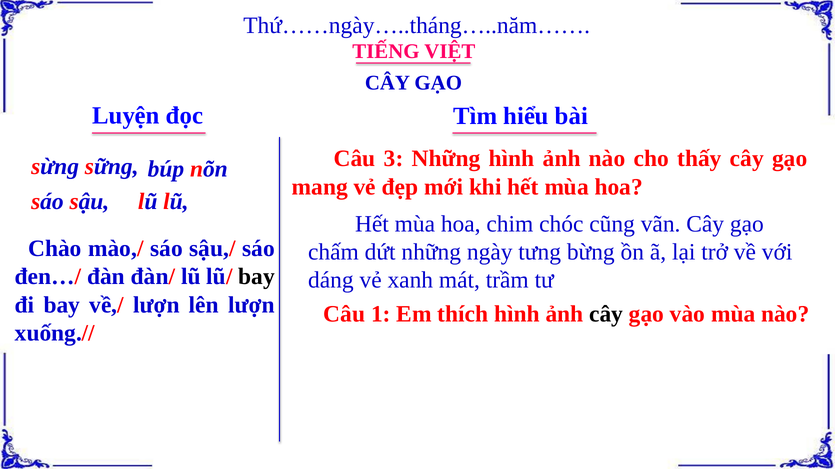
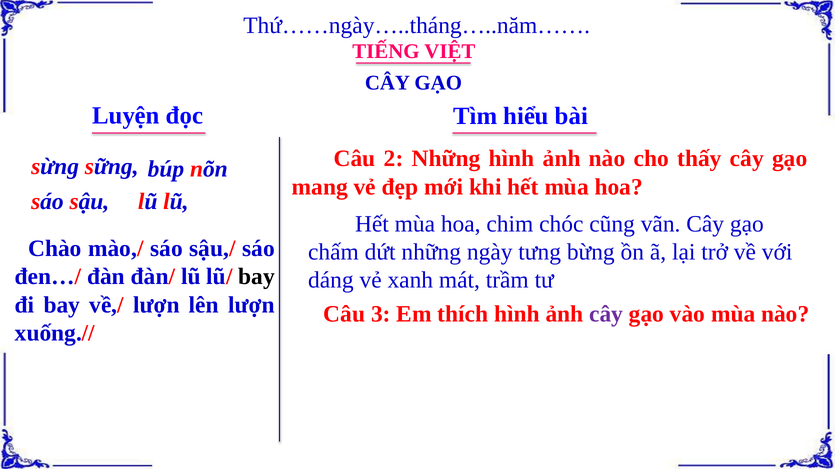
3: 3 -> 2
1: 1 -> 3
cây at (606, 314) colour: black -> purple
